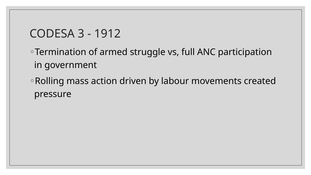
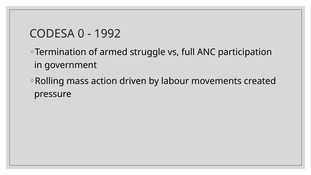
3: 3 -> 0
1912: 1912 -> 1992
